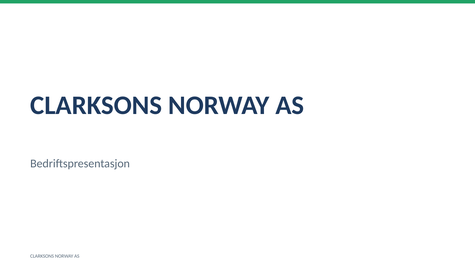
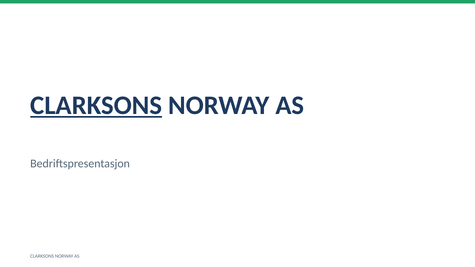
CLARKSONS at (96, 105) underline: none -> present
